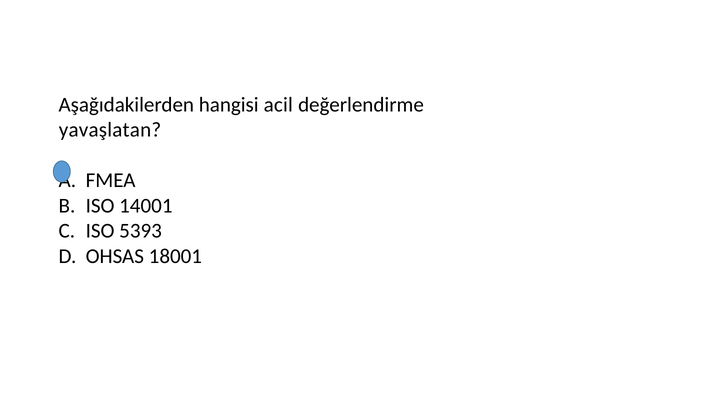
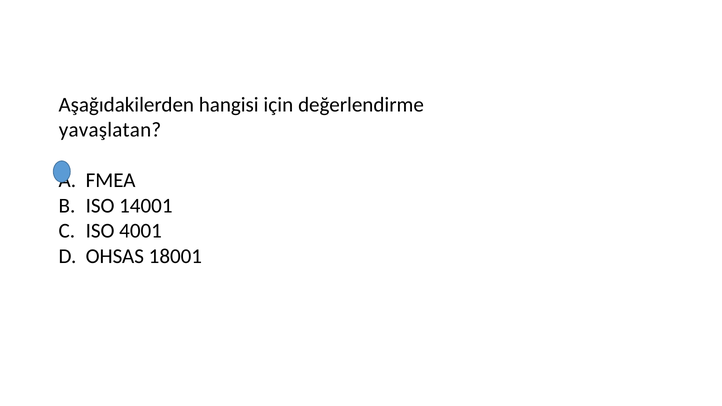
acil: acil -> için
5393: 5393 -> 4001
